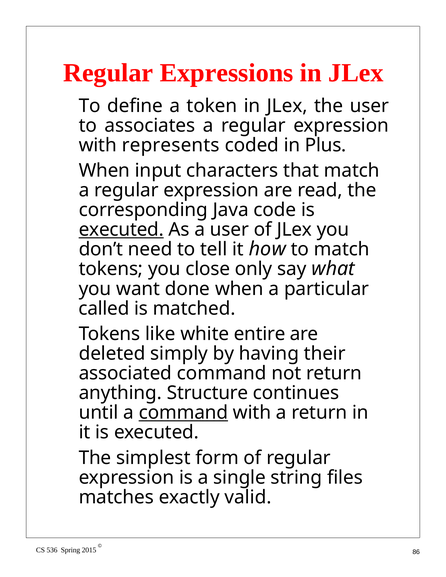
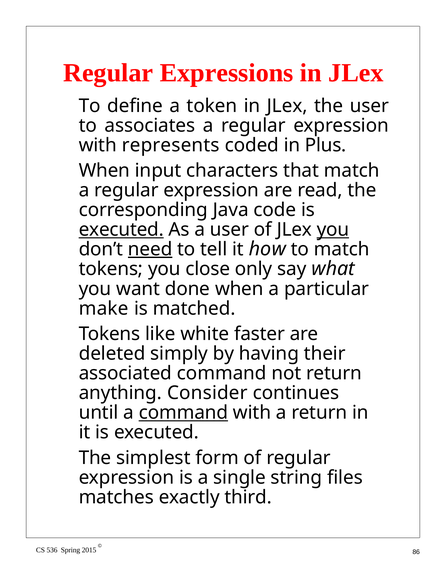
you at (333, 230) underline: none -> present
need underline: none -> present
called: called -> make
entire: entire -> faster
Structure: Structure -> Consider
valid: valid -> third
